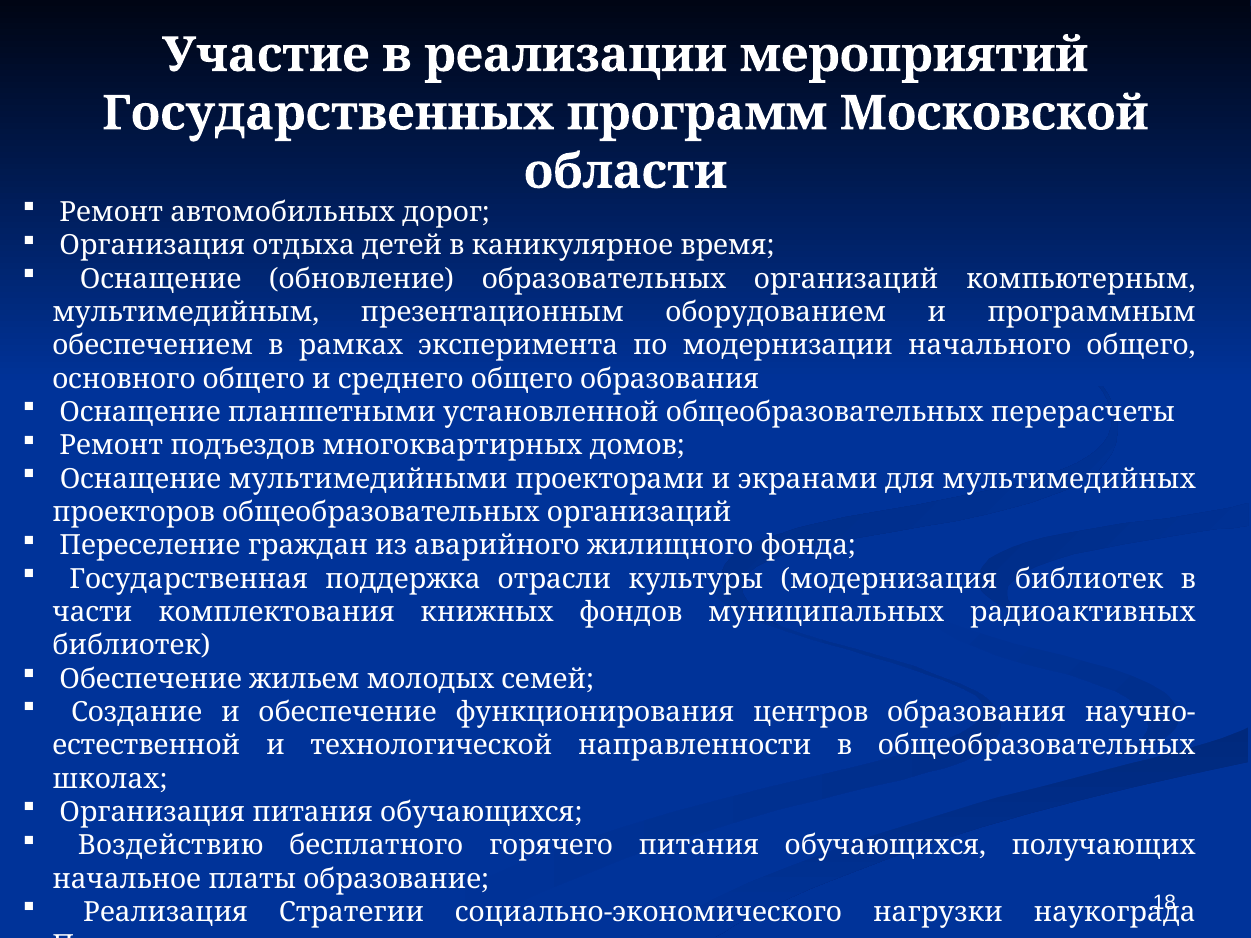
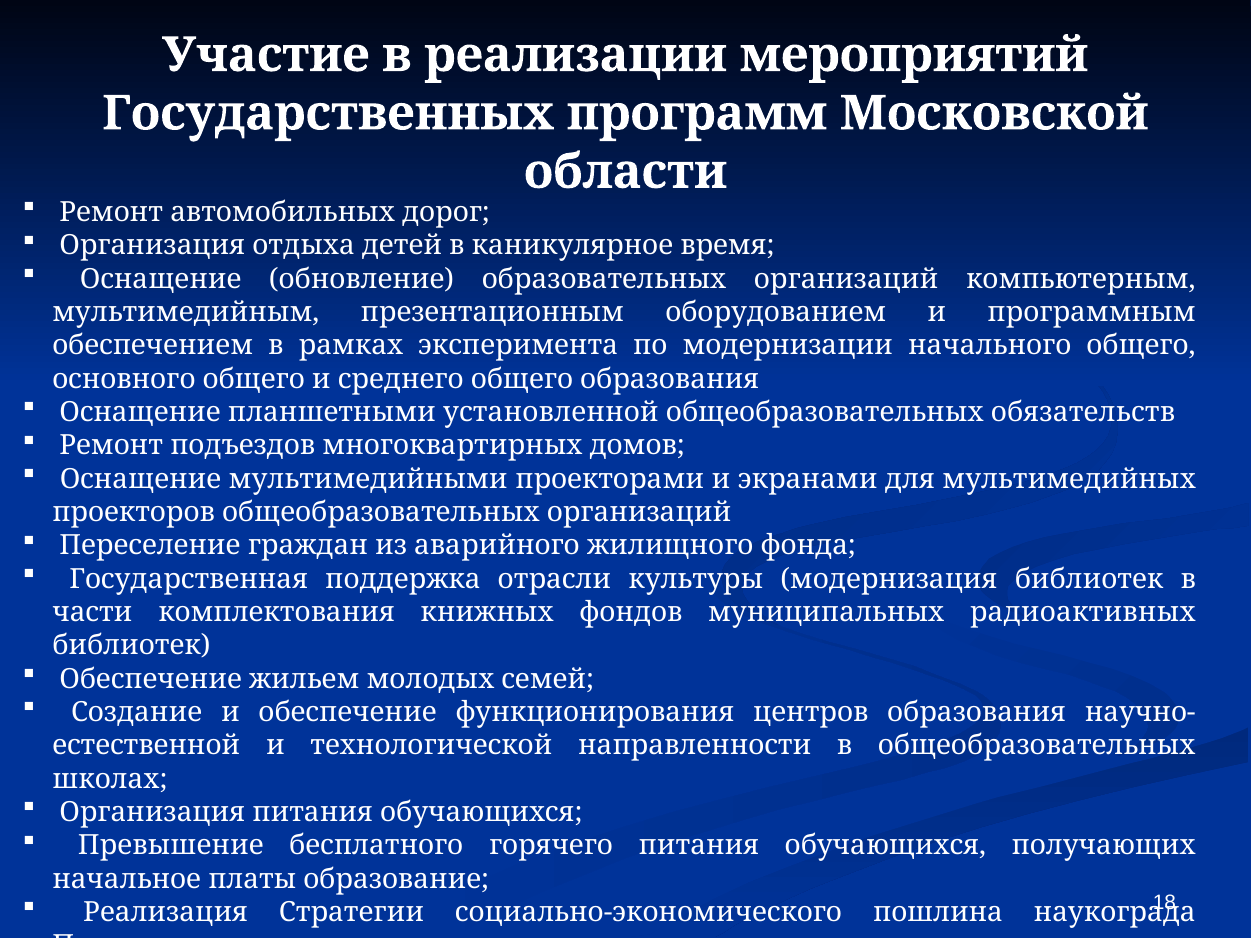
перерасчеты: перерасчеты -> обязательств
Воздействию: Воздействию -> Превышение
нагрузки: нагрузки -> пошлина
